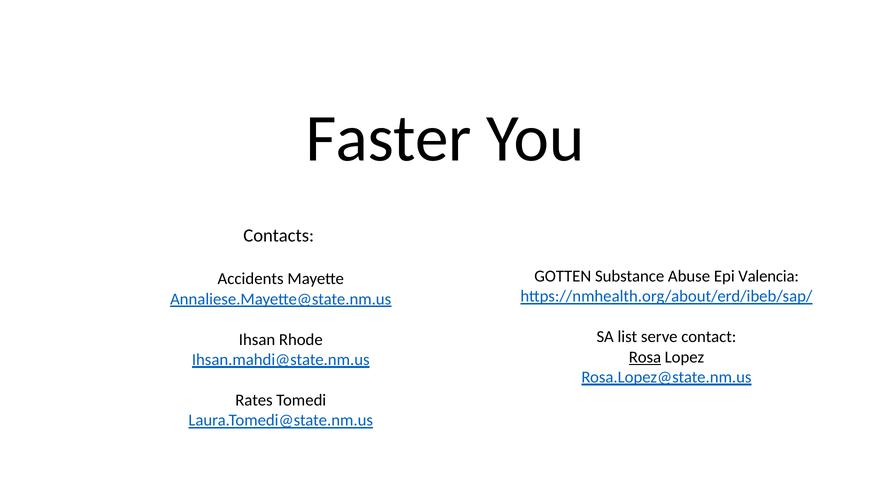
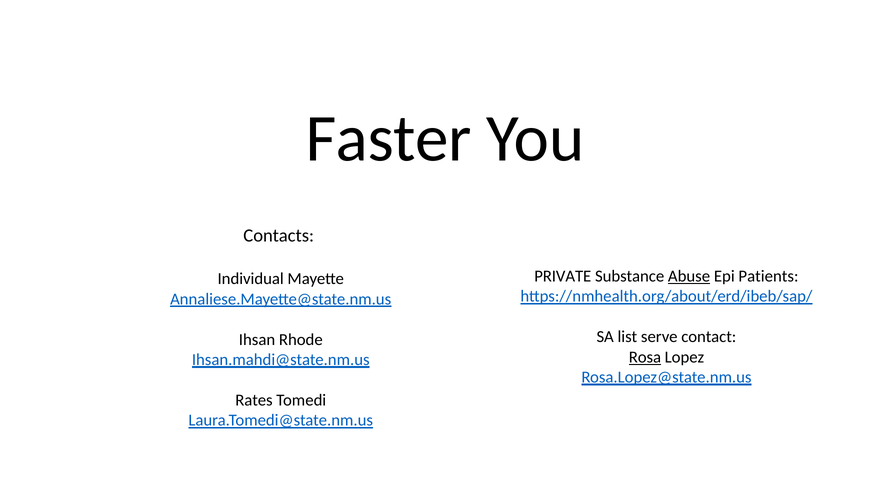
GOTTEN: GOTTEN -> PRIVATE
Abuse underline: none -> present
Valencia: Valencia -> Patients
Accidents: Accidents -> Individual
